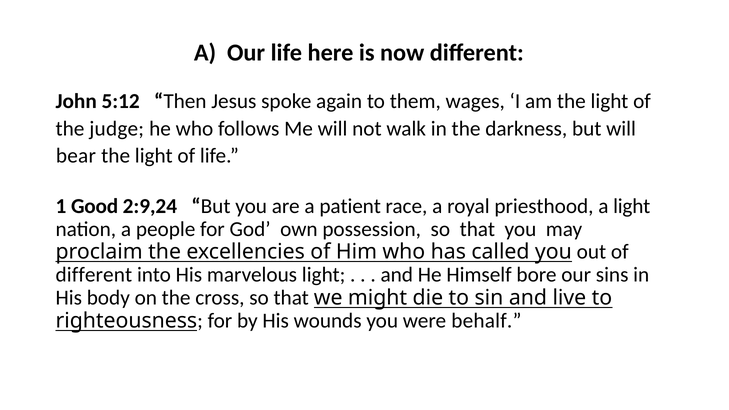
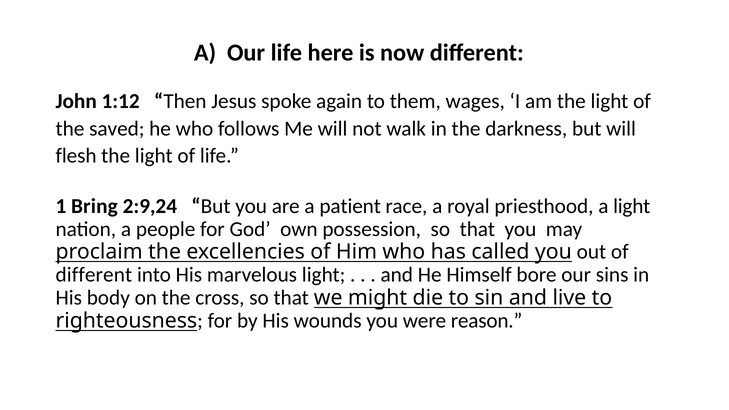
5:12: 5:12 -> 1:12
judge: judge -> saved
bear: bear -> flesh
Good: Good -> Bring
behalf: behalf -> reason
